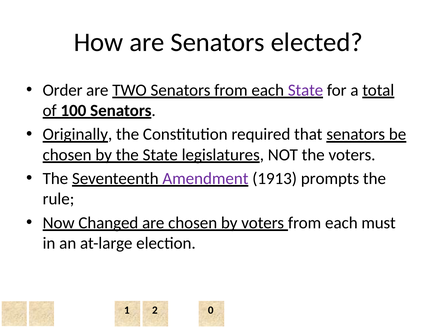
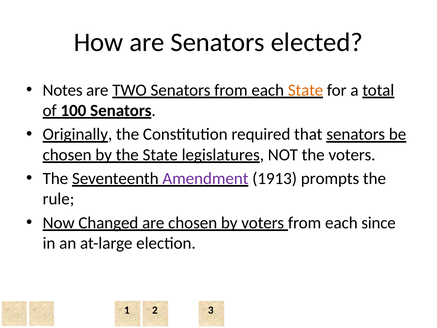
Order: Order -> Notes
State at (306, 90) colour: purple -> orange
must: must -> since
0 at (211, 310): 0 -> 3
